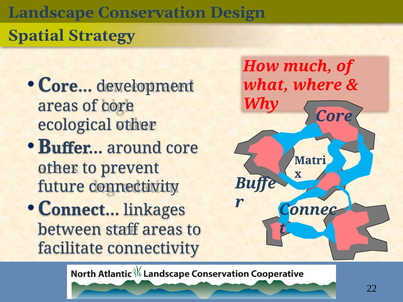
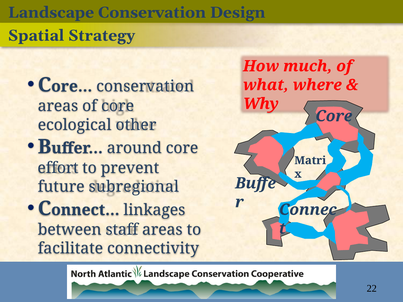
development at (145, 86): development -> conservation
other at (58, 168): other -> effort
future connectivity: connectivity -> subregional
